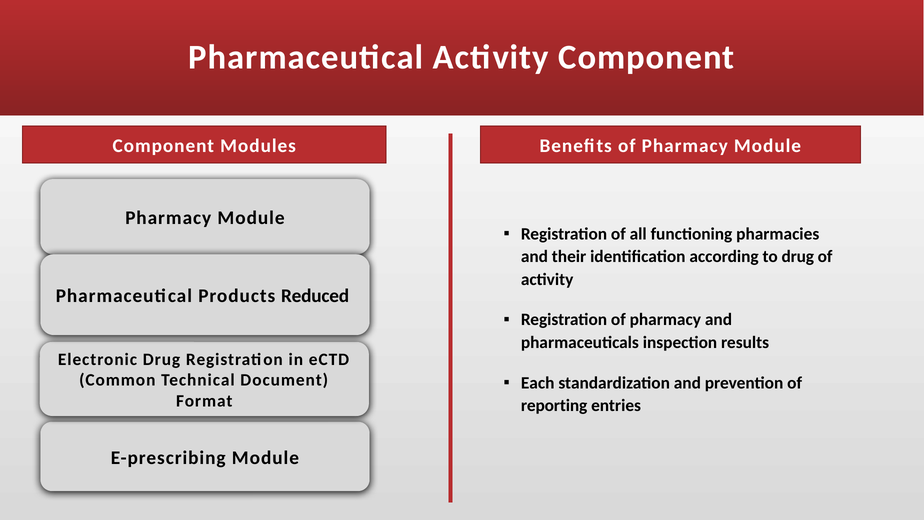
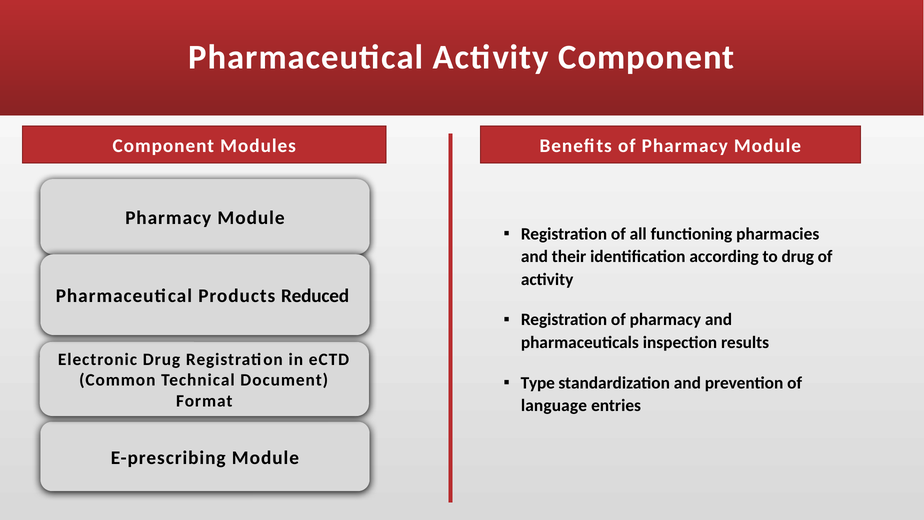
Each: Each -> Type
reporting: reporting -> language
